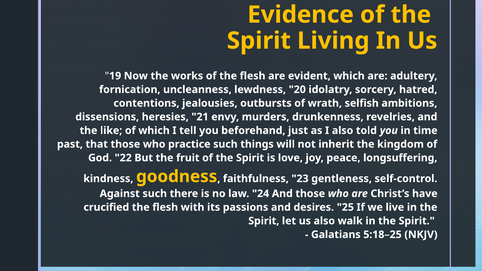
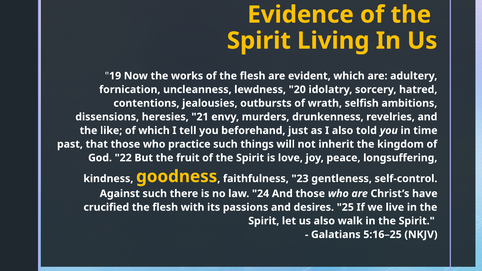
5:18–25: 5:18–25 -> 5:16–25
